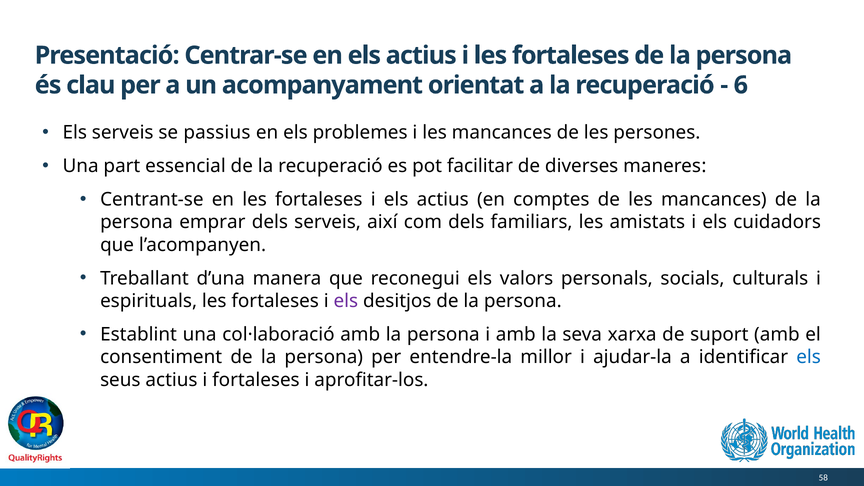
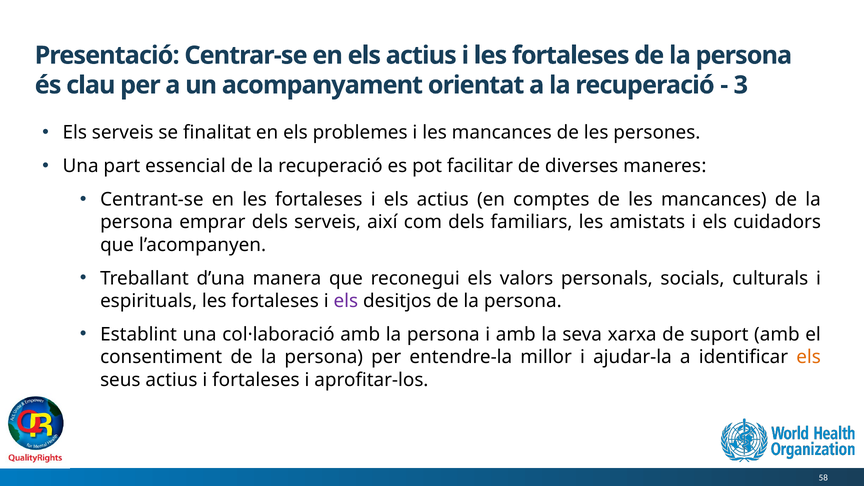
6: 6 -> 3
passius: passius -> finalitat
els at (809, 357) colour: blue -> orange
